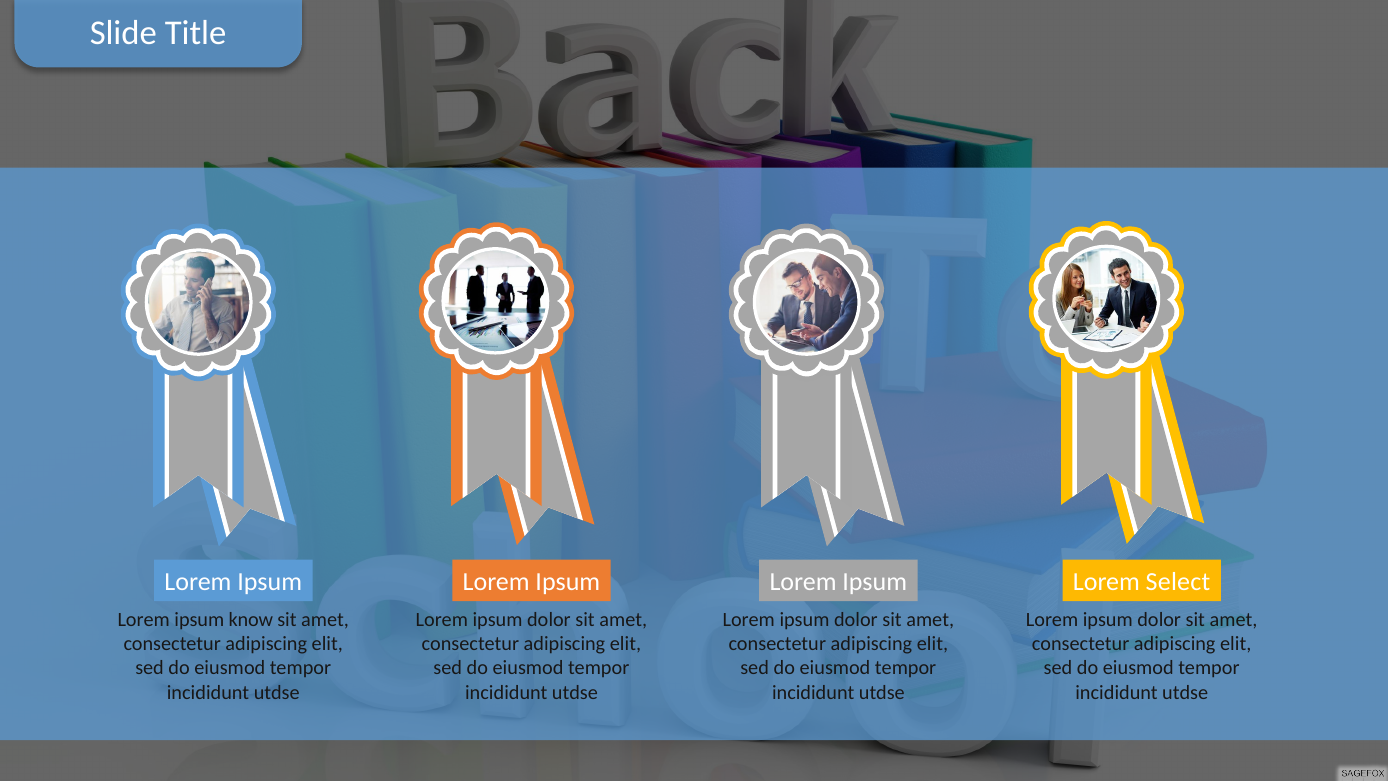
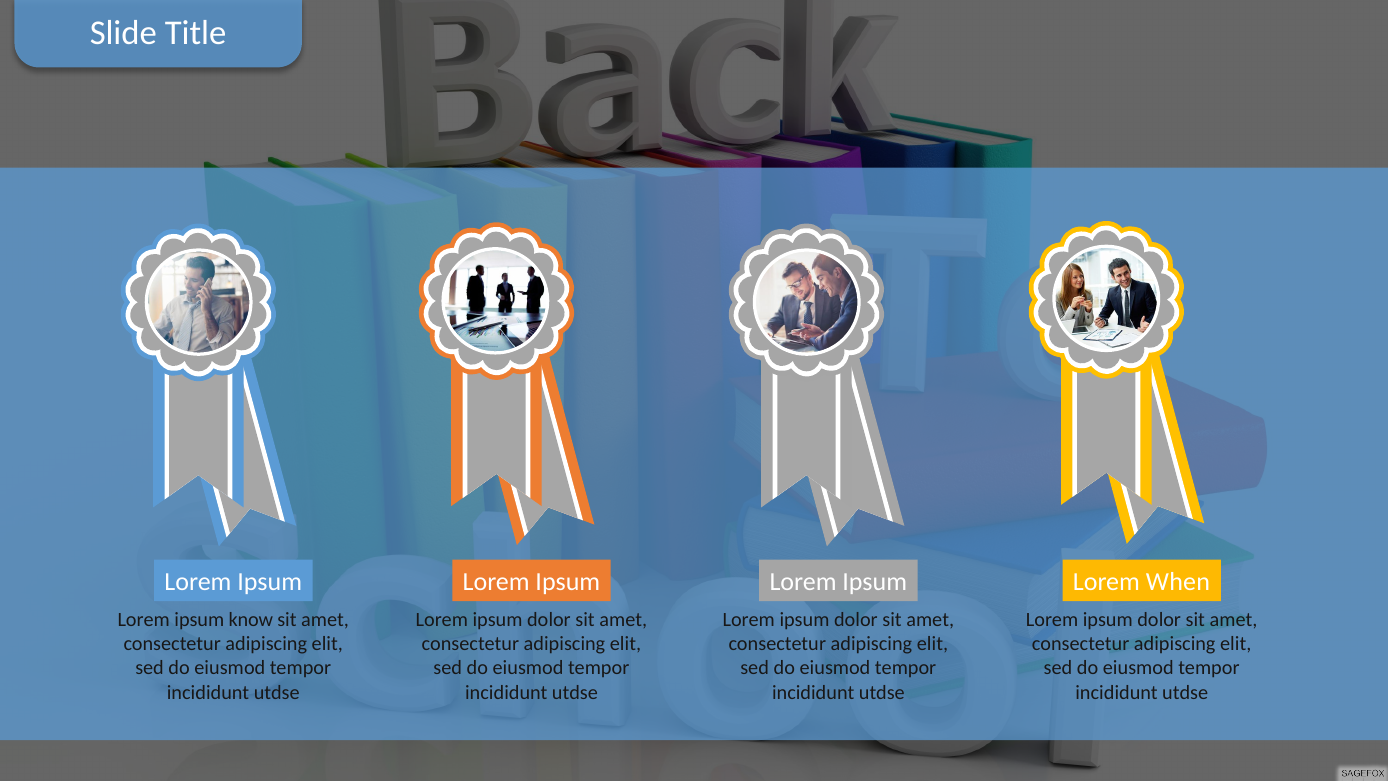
Select: Select -> When
